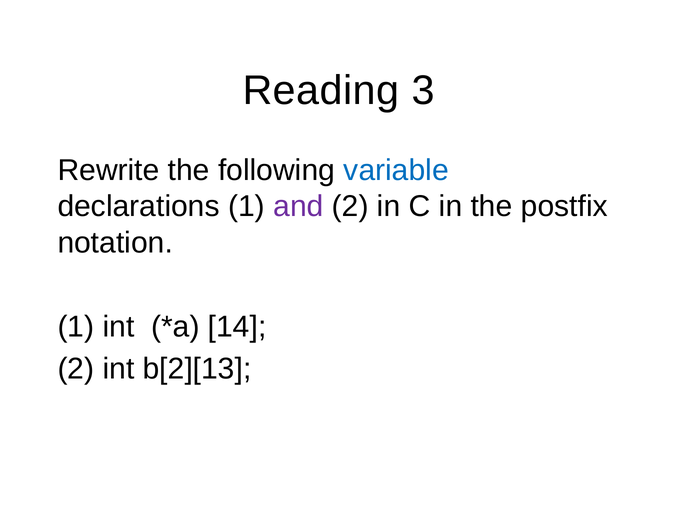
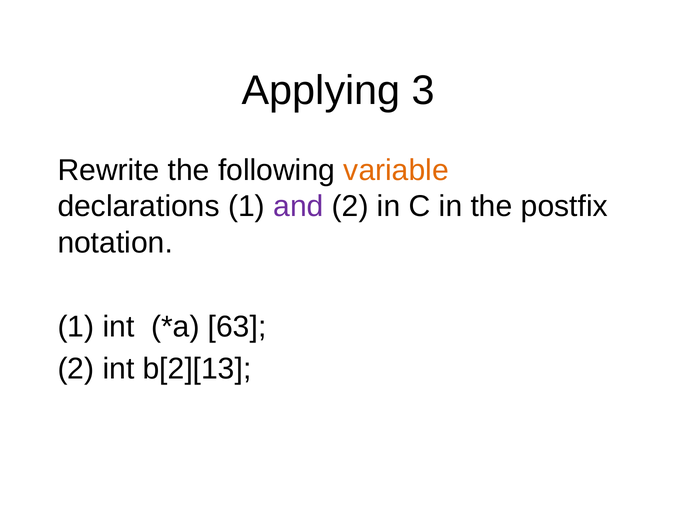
Reading: Reading -> Applying
variable colour: blue -> orange
14: 14 -> 63
